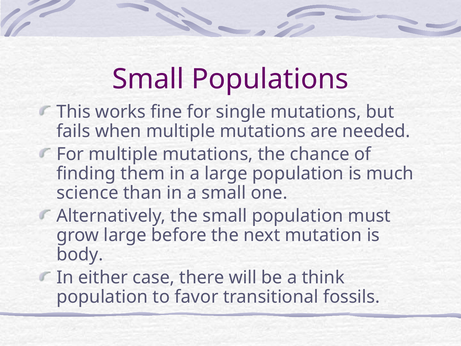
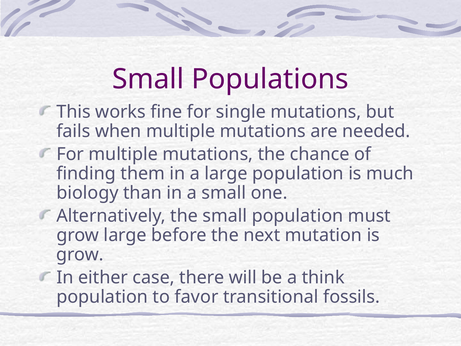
science: science -> biology
body at (80, 255): body -> grow
